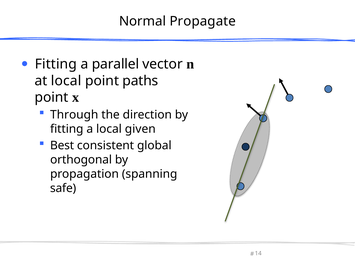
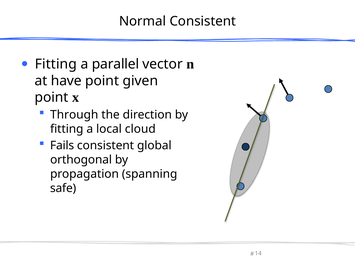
Normal Propagate: Propagate -> Consistent
at local: local -> have
paths: paths -> given
given: given -> cloud
Best: Best -> Fails
